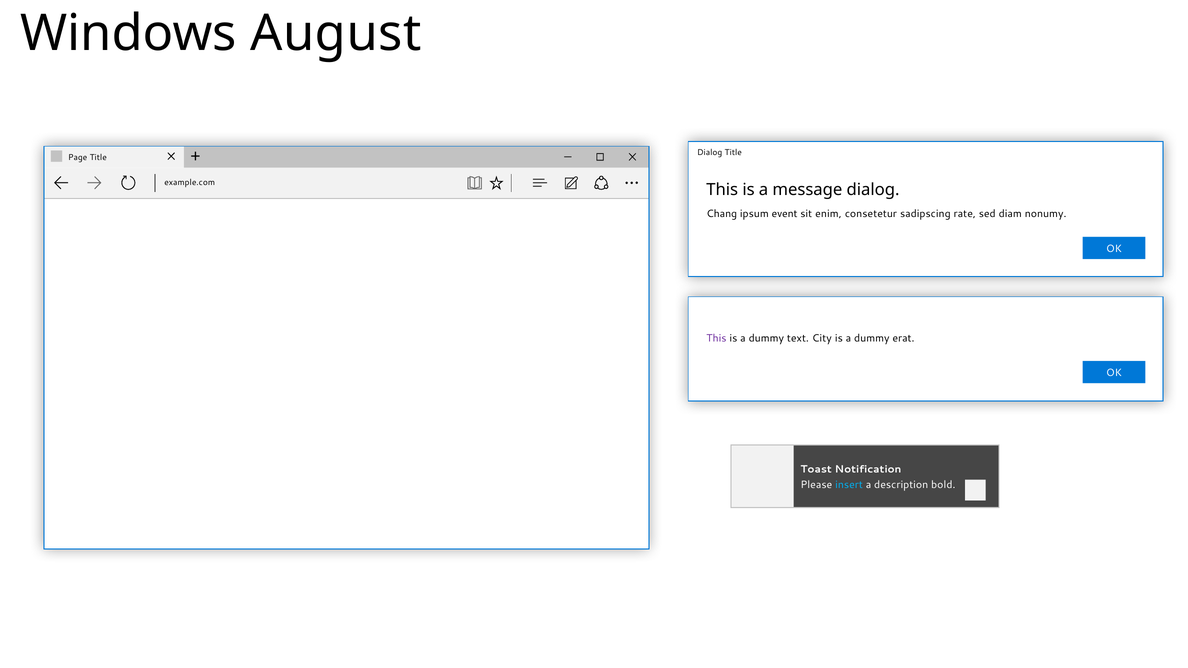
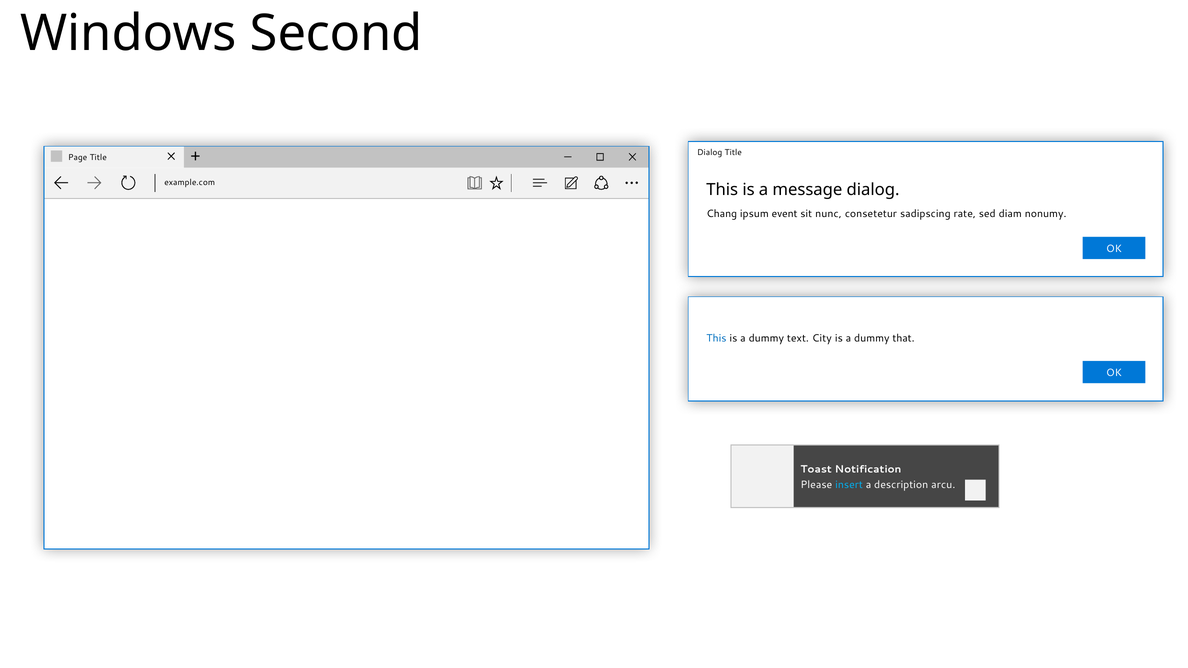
August: August -> Second
enim: enim -> nunc
This at (716, 338) colour: purple -> blue
erat: erat -> that
bold: bold -> arcu
